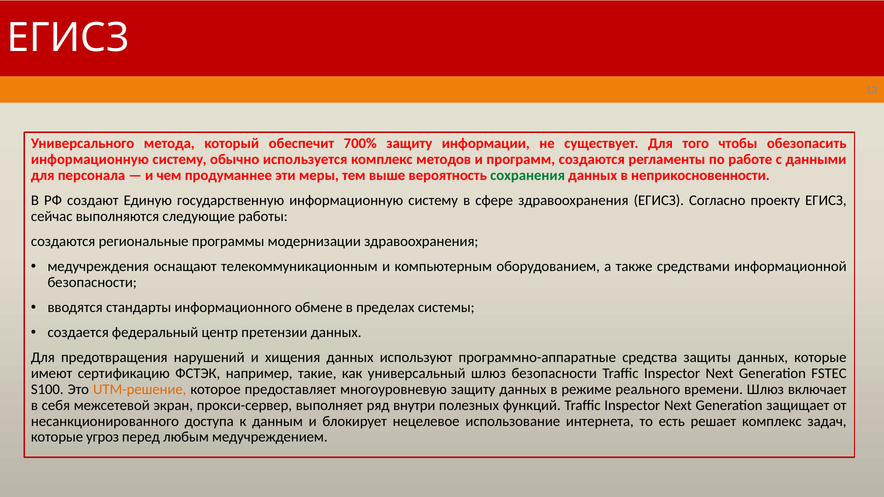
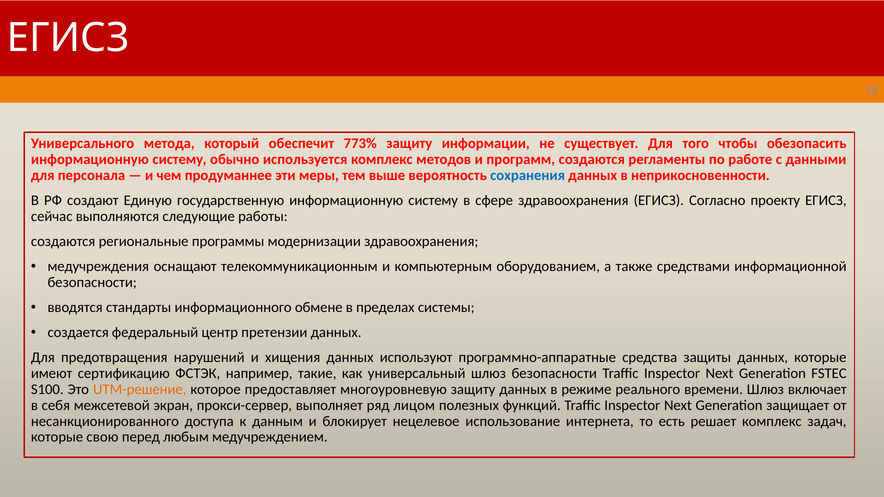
700%: 700% -> 773%
сохранения colour: green -> blue
внутри: внутри -> лицом
угроз: угроз -> свою
